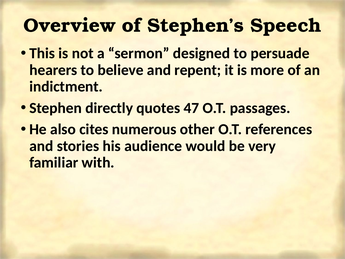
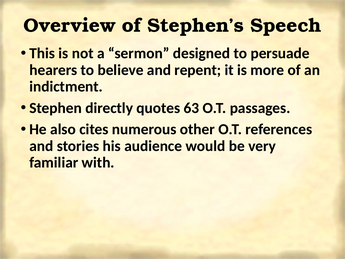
47: 47 -> 63
